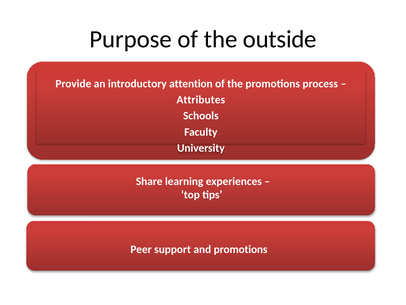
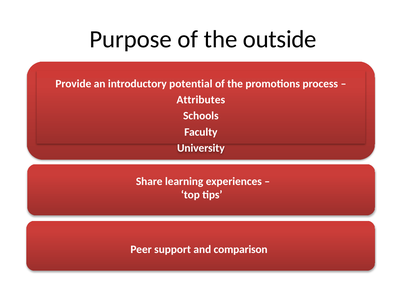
attention: attention -> potential
and promotions: promotions -> comparison
